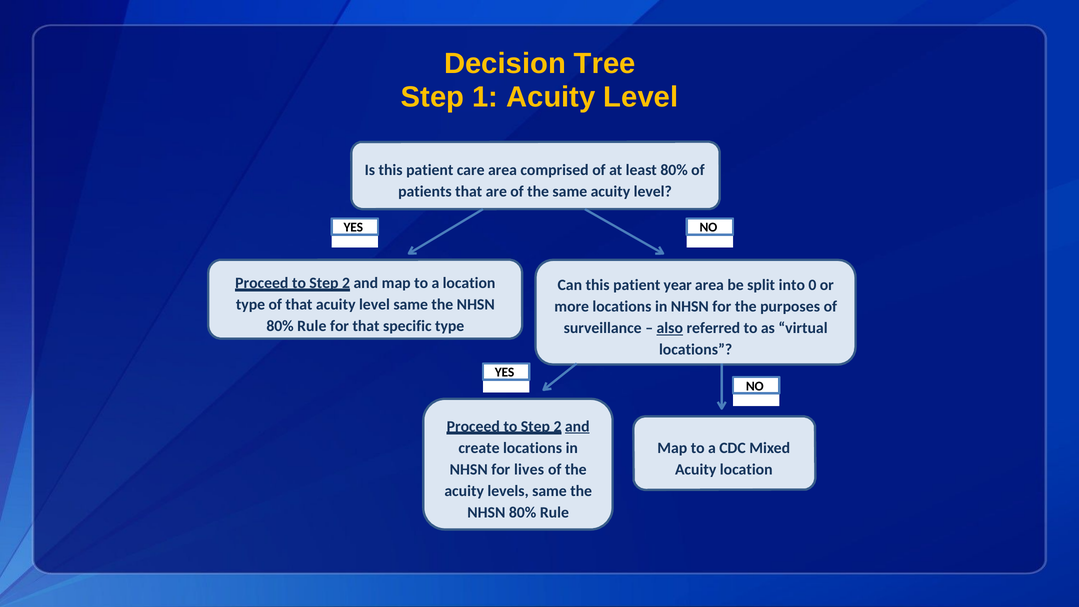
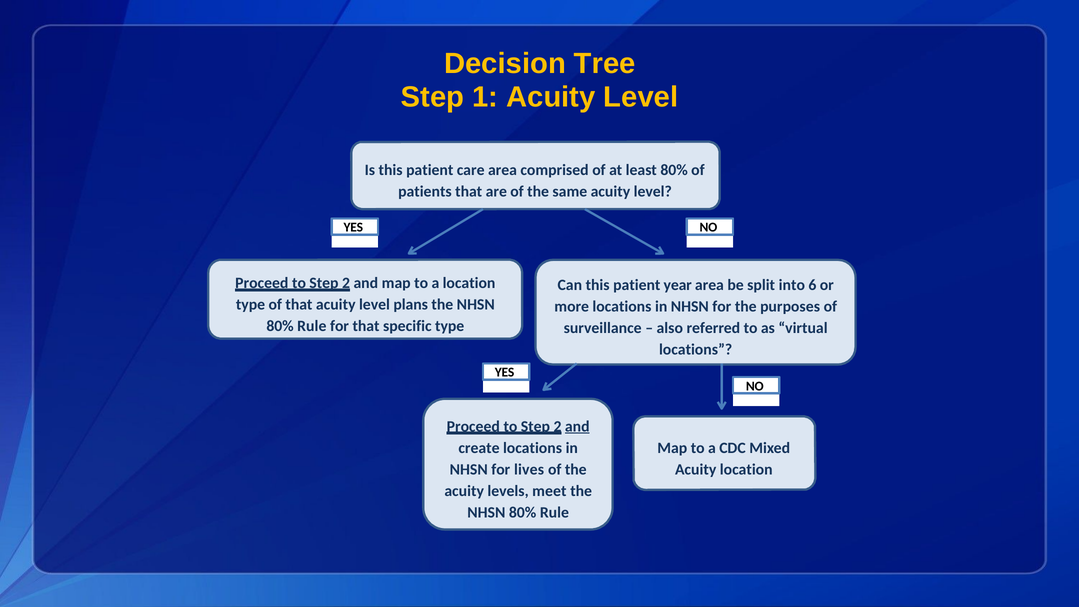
0: 0 -> 6
level same: same -> plans
also underline: present -> none
levels same: same -> meet
